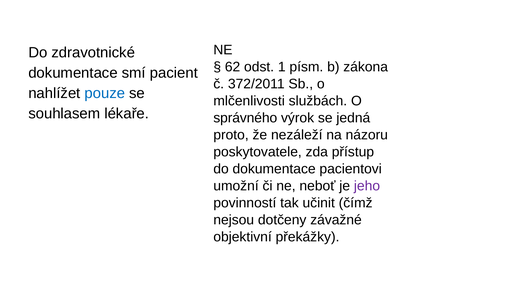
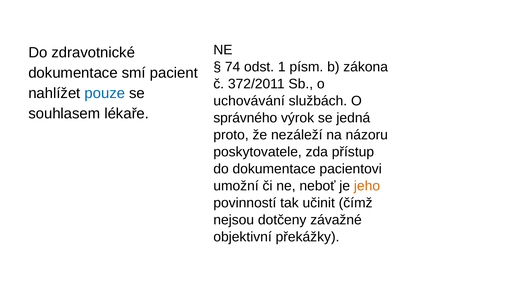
62: 62 -> 74
mlčenlivosti: mlčenlivosti -> uchovávání
jeho colour: purple -> orange
